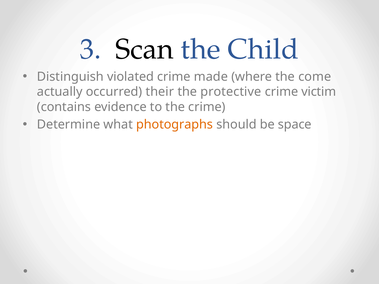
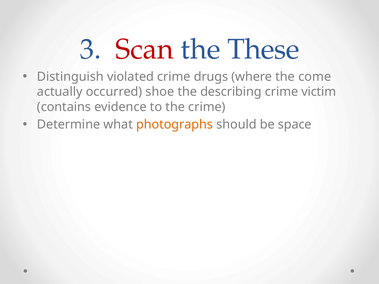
Scan colour: black -> red
Child: Child -> These
made: made -> drugs
their: their -> shoe
protective: protective -> describing
